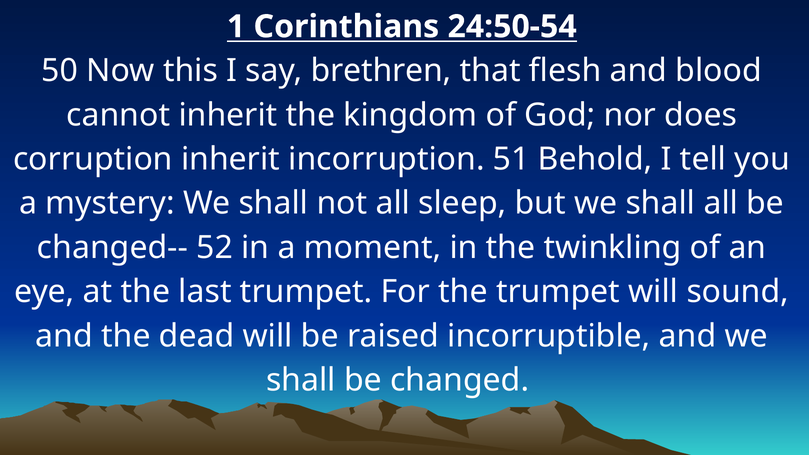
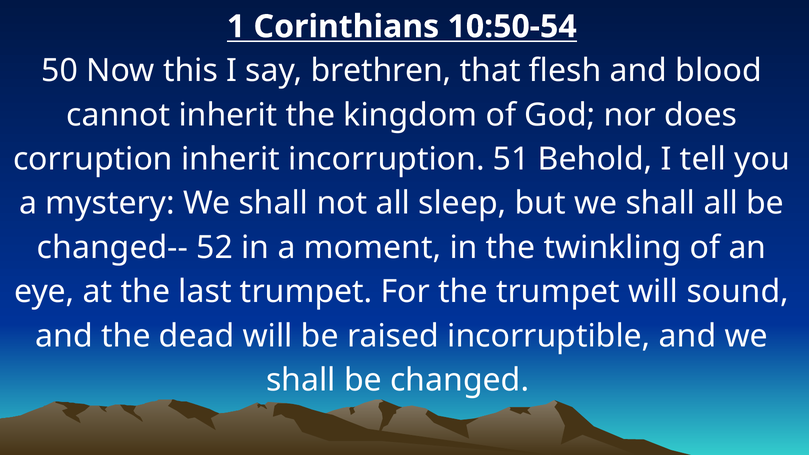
24:50-54: 24:50-54 -> 10:50-54
